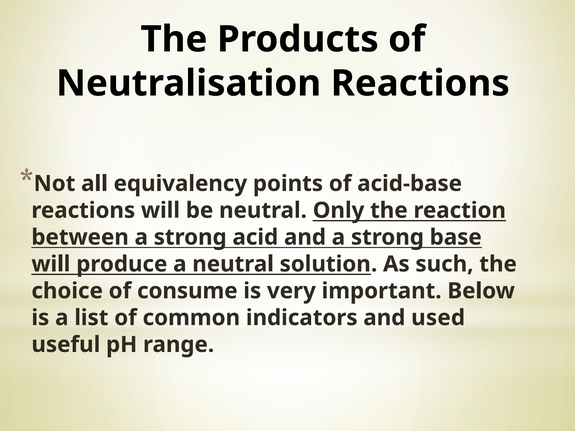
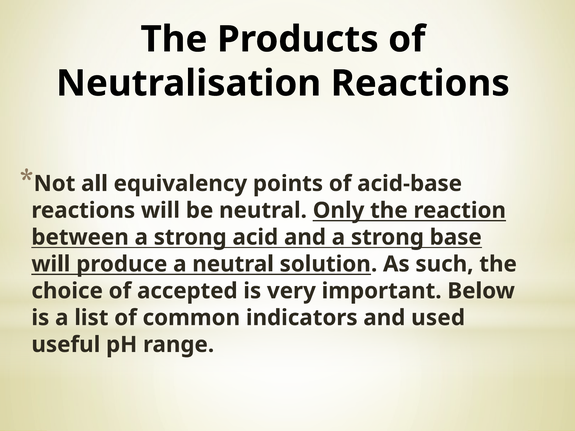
consume: consume -> accepted
